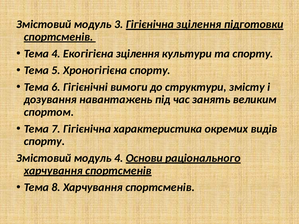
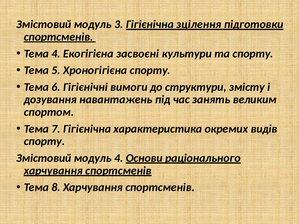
Екогігієна зцілення: зцілення -> засвоєні
